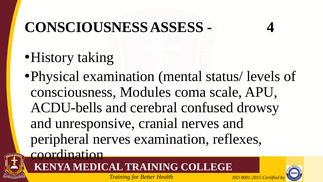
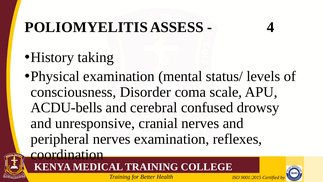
CONSCIOUSNESS at (86, 27): CONSCIOUSNESS -> POLIOMYELITIS
Modules: Modules -> Disorder
